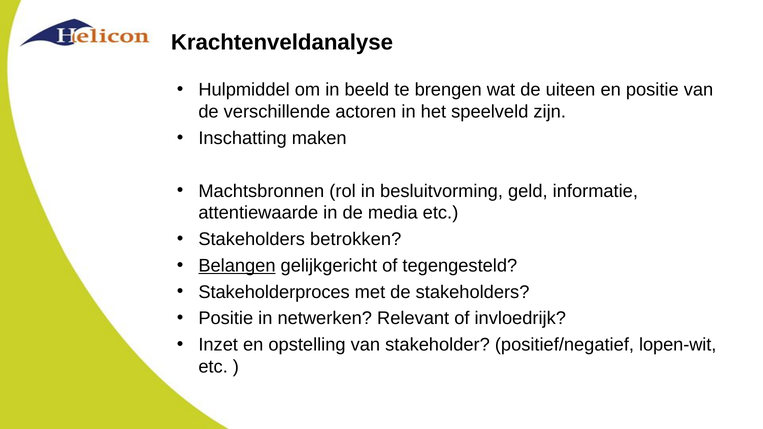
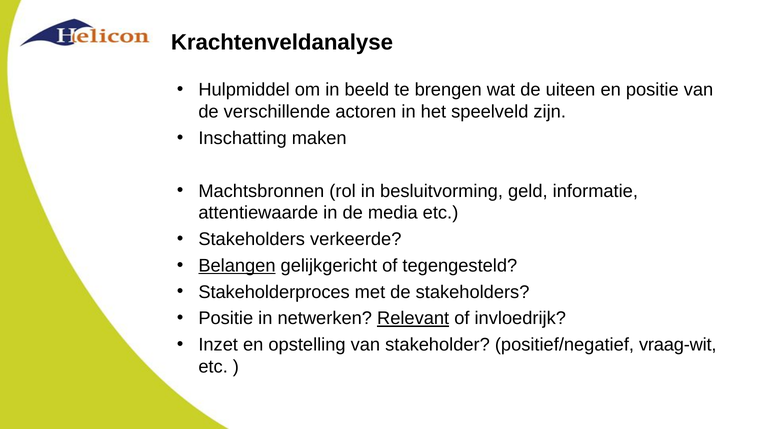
betrokken: betrokken -> verkeerde
Relevant underline: none -> present
lopen-wit: lopen-wit -> vraag-wit
